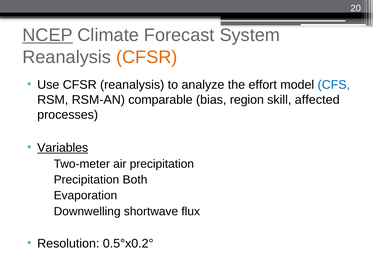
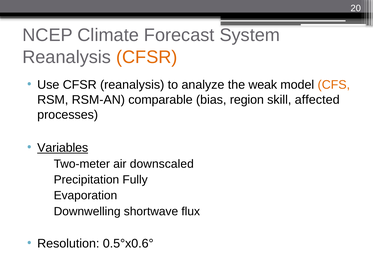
NCEP underline: present -> none
effort: effort -> weak
CFS colour: blue -> orange
precipitation: precipitation -> downscaled
Both: Both -> Fully
0.5°x0.2°: 0.5°x0.2° -> 0.5°x0.6°
